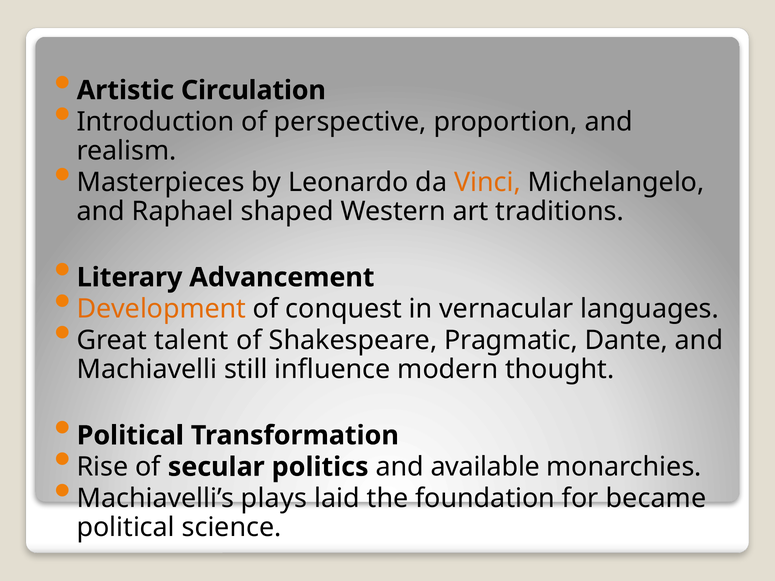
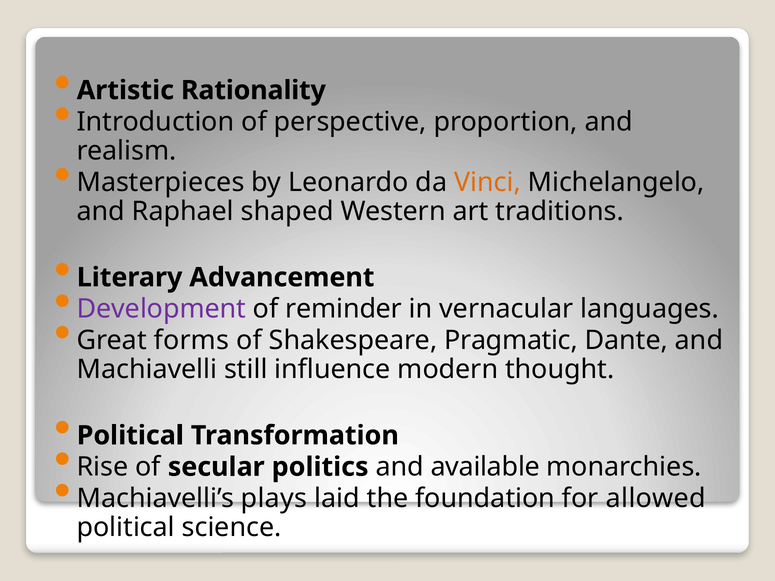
Circulation: Circulation -> Rationality
Development colour: orange -> purple
conquest: conquest -> reminder
talent: talent -> forms
became: became -> allowed
